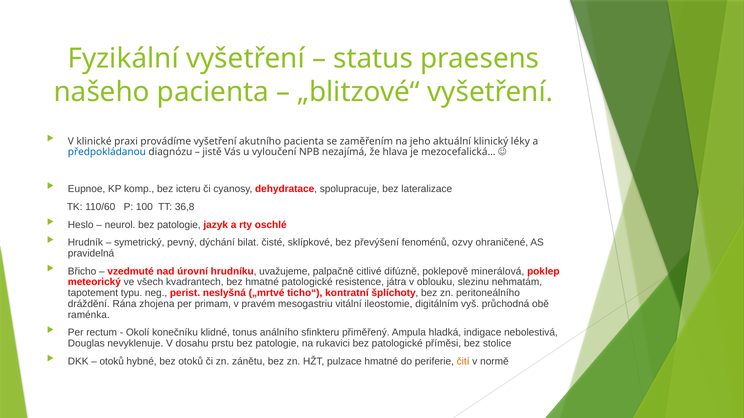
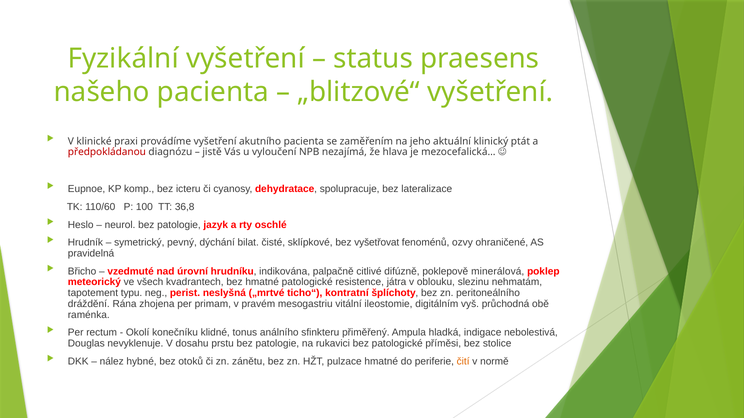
léky: léky -> ptát
předpokládanou colour: blue -> red
převýšení: převýšení -> vyšetřovat
uvažujeme: uvažujeme -> indikována
otoků at (112, 362): otoků -> nález
